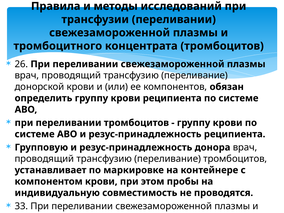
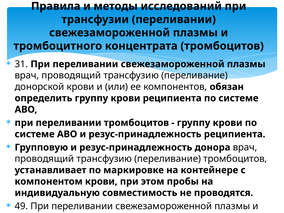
26: 26 -> 31
33: 33 -> 49
